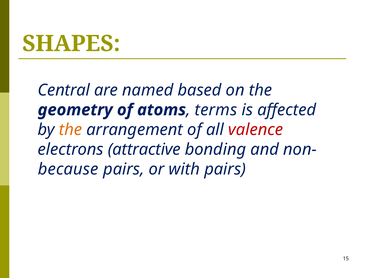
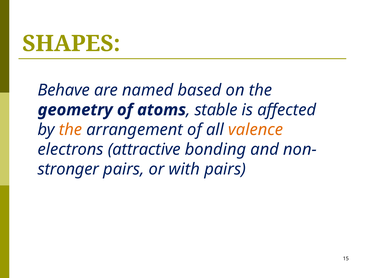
Central: Central -> Behave
terms: terms -> stable
valence colour: red -> orange
because: because -> stronger
